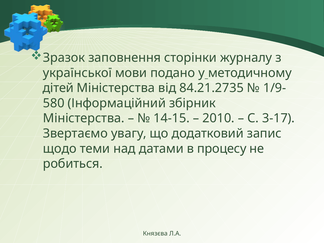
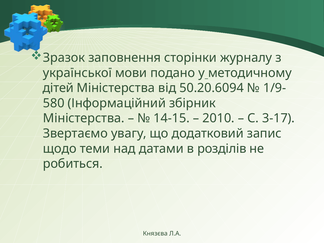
84.21.2735: 84.21.2735 -> 50.20.6094
процесу: процесу -> розділів
